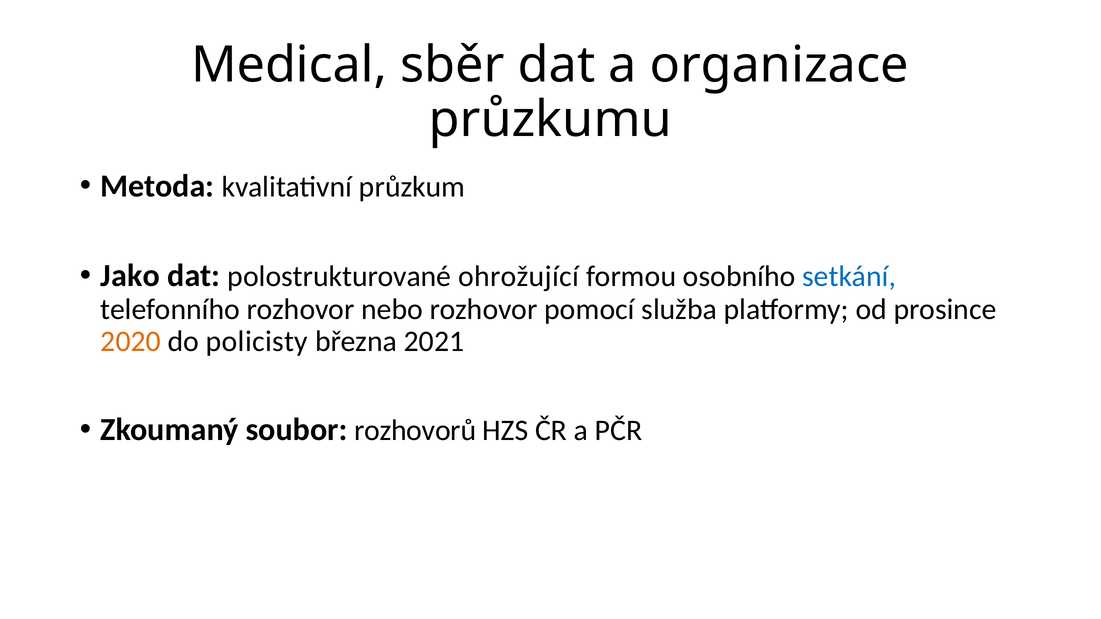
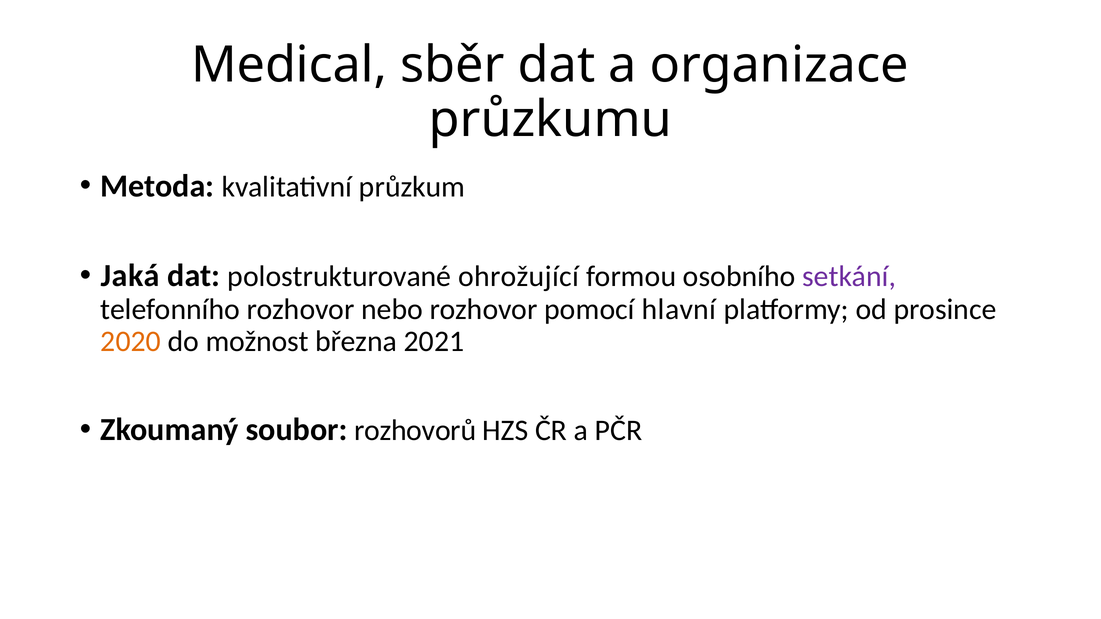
Jako: Jako -> Jaká
setkání colour: blue -> purple
služba: služba -> hlavní
policisty: policisty -> možnost
